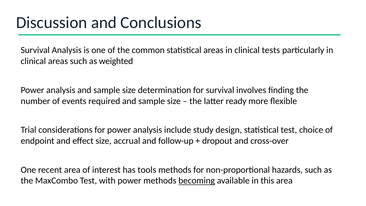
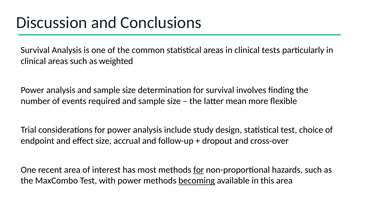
ready: ready -> mean
tools: tools -> most
for at (199, 170) underline: none -> present
